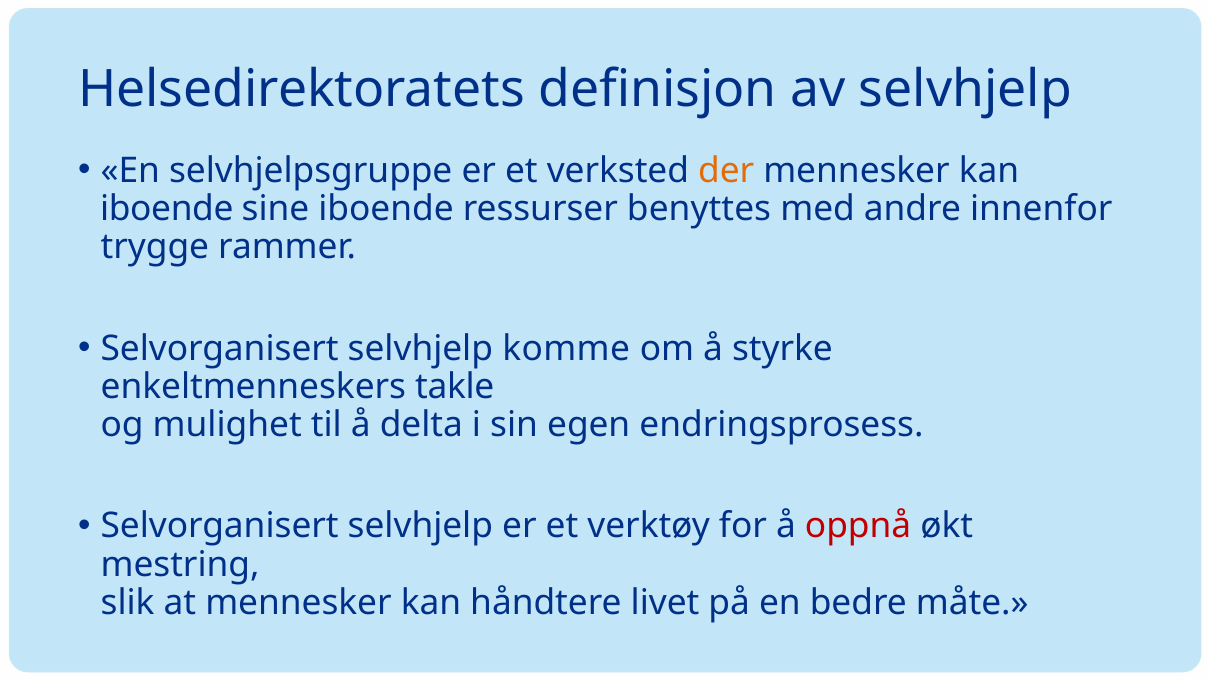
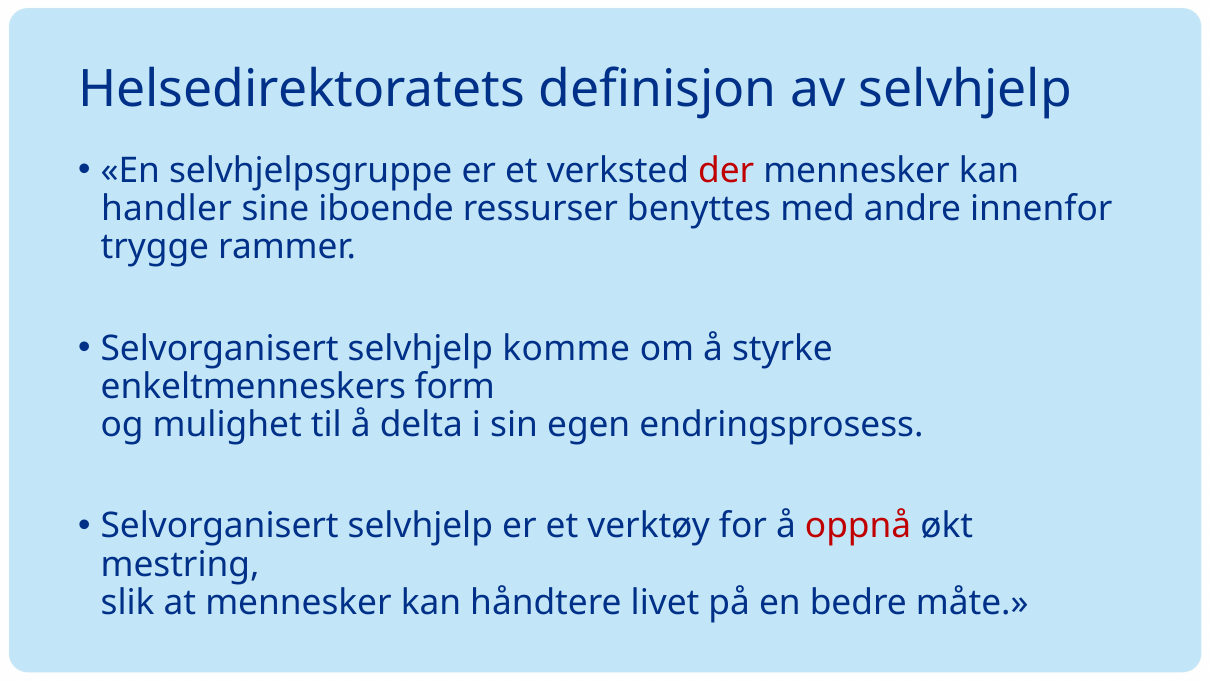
der colour: orange -> red
iboende at (167, 209): iboende -> handler
takle: takle -> form
